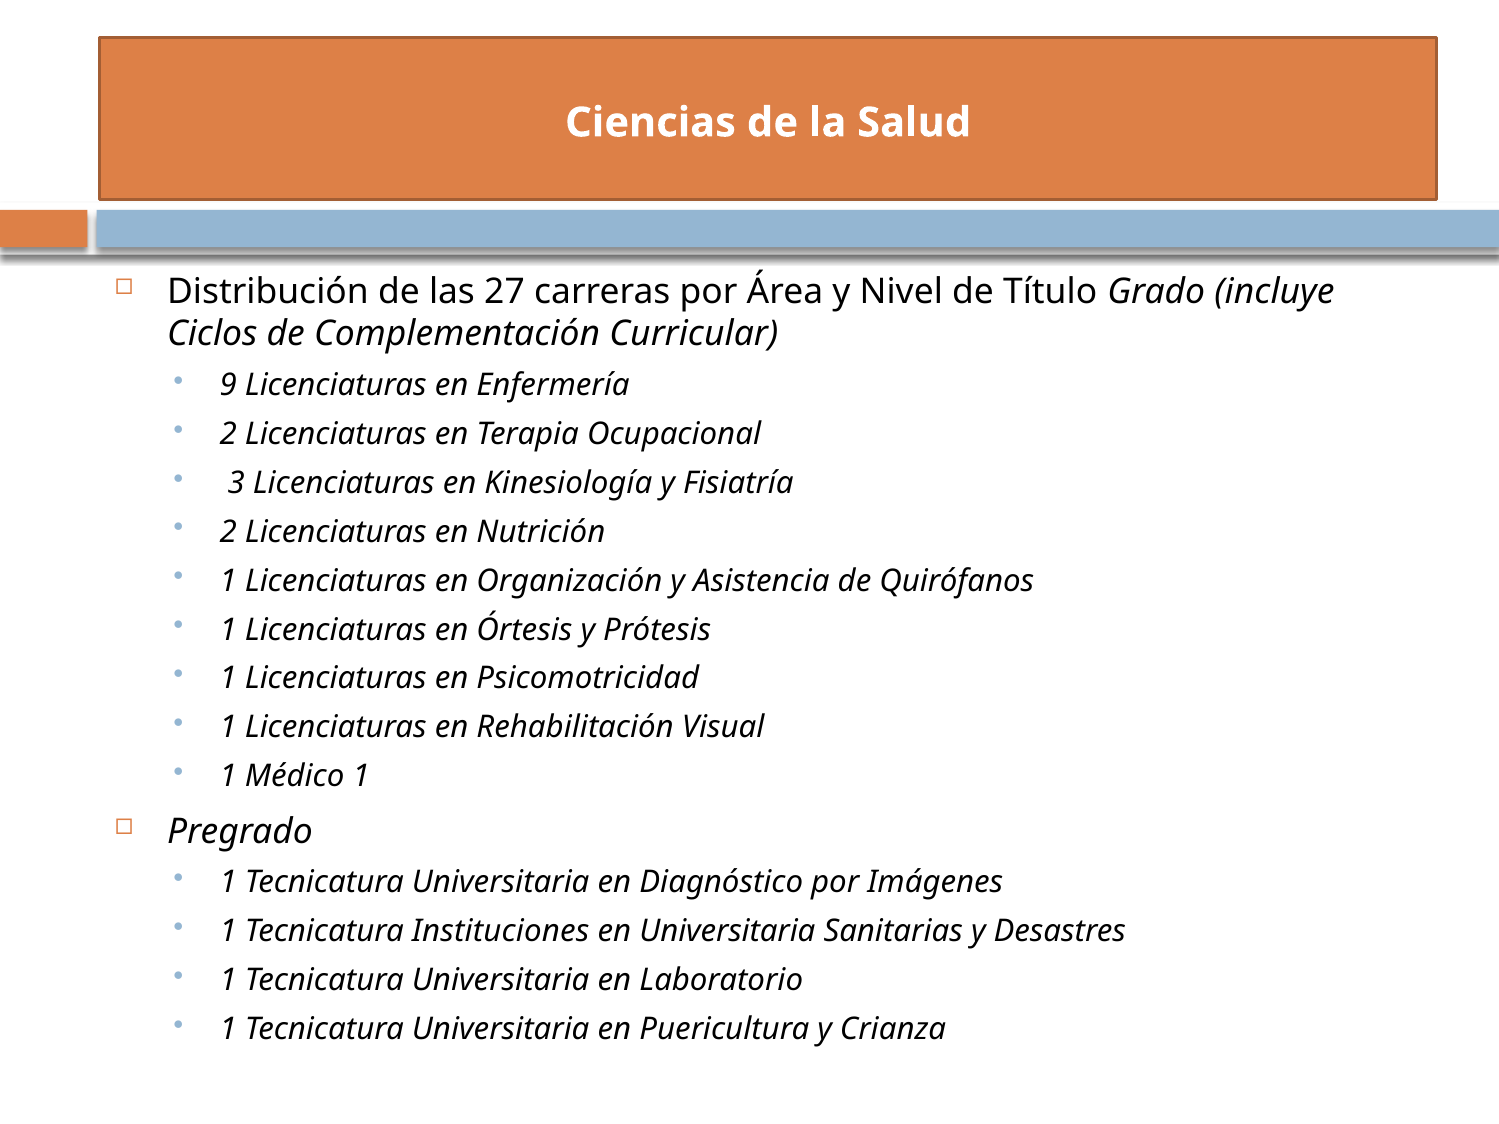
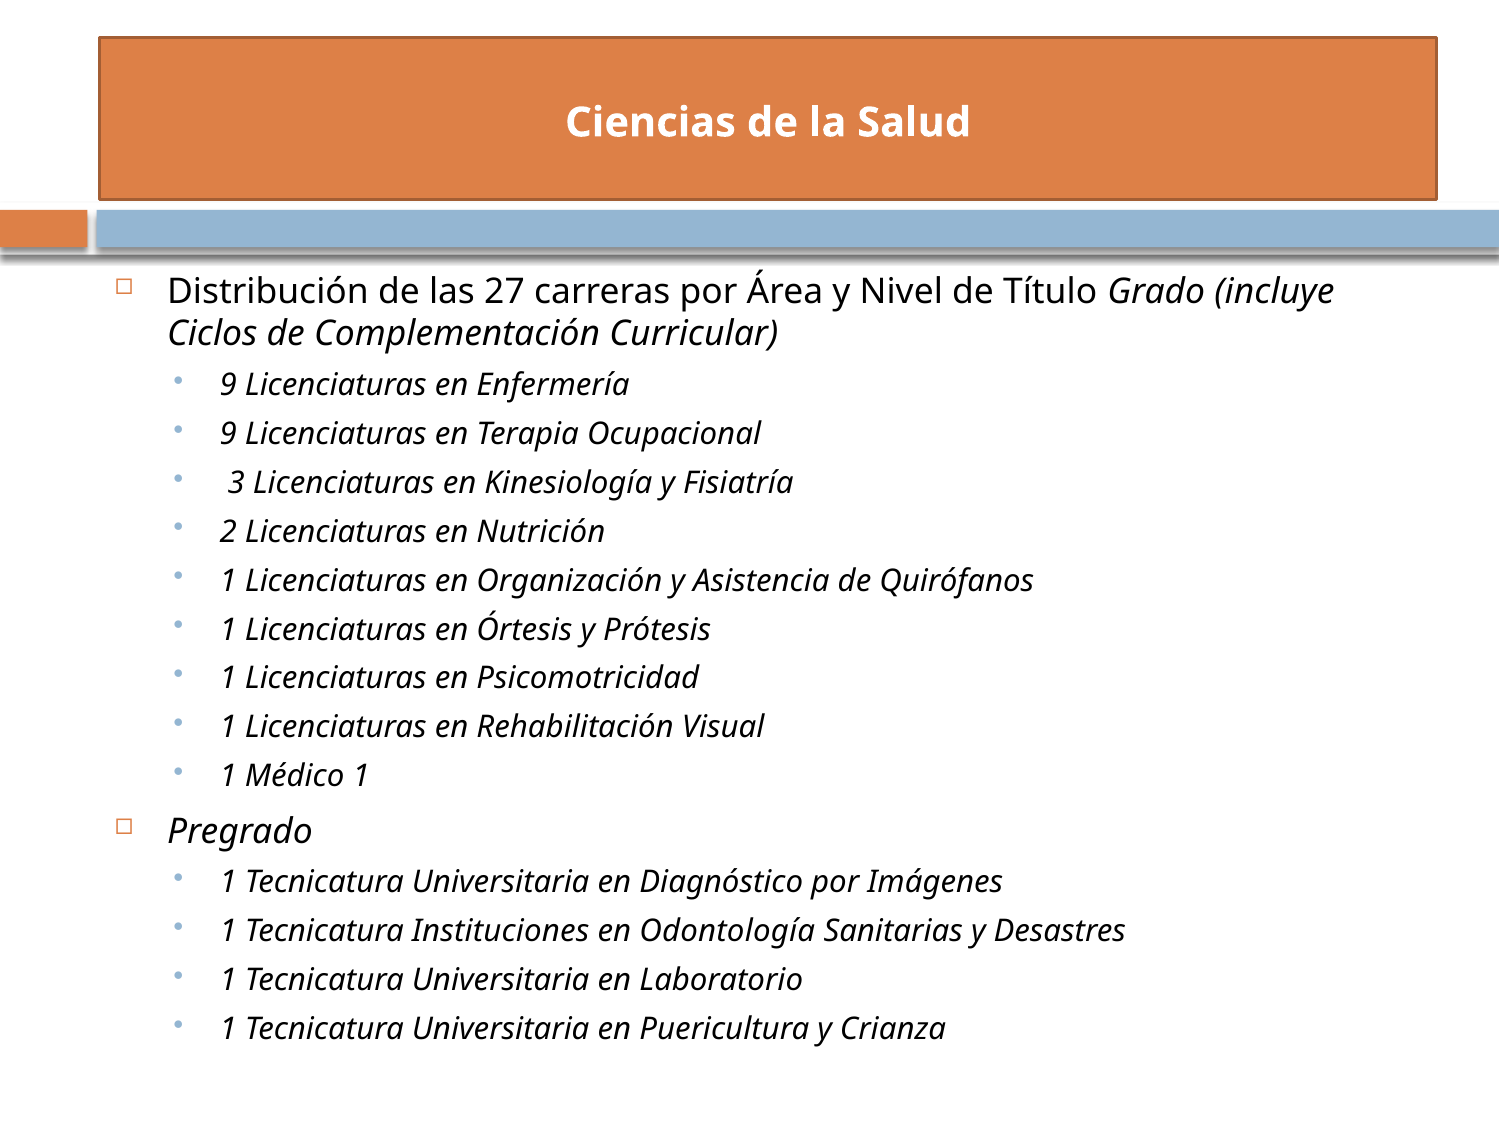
2 at (228, 434): 2 -> 9
en Universitaria: Universitaria -> Odontología
